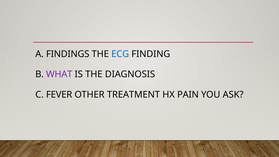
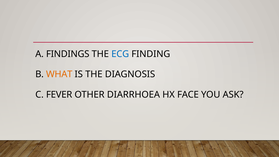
WHAT colour: purple -> orange
TREATMENT: TREATMENT -> DIARRHOEA
PAIN: PAIN -> FACE
